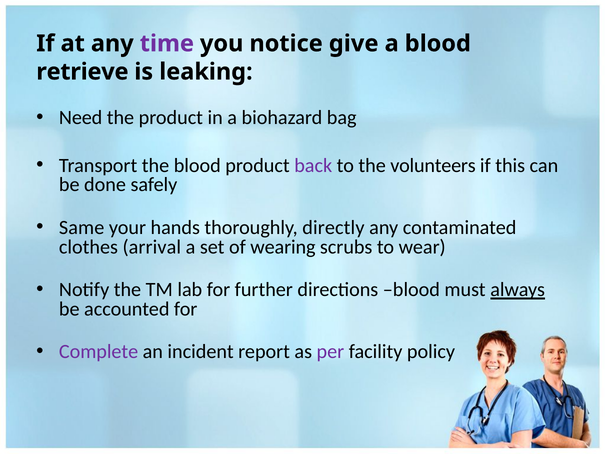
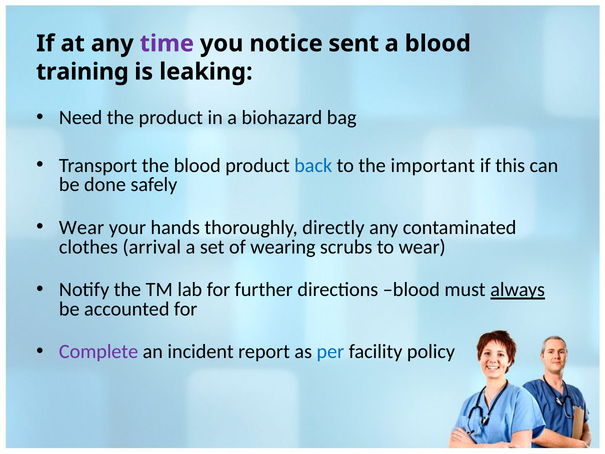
give: give -> sent
retrieve: retrieve -> training
back colour: purple -> blue
volunteers: volunteers -> important
Same at (82, 227): Same -> Wear
per colour: purple -> blue
